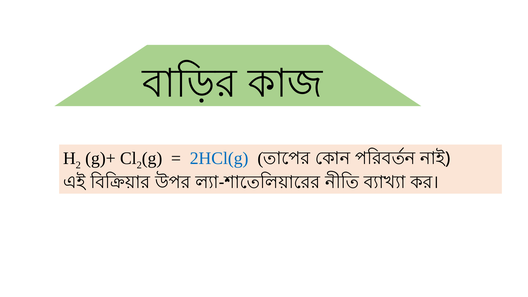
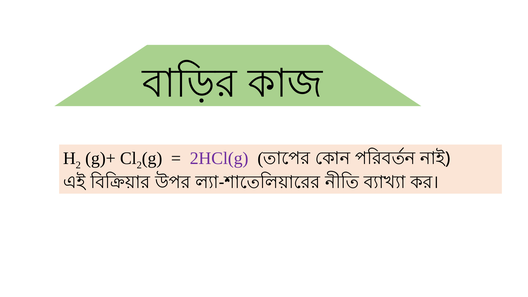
2HCl(g colour: blue -> purple
